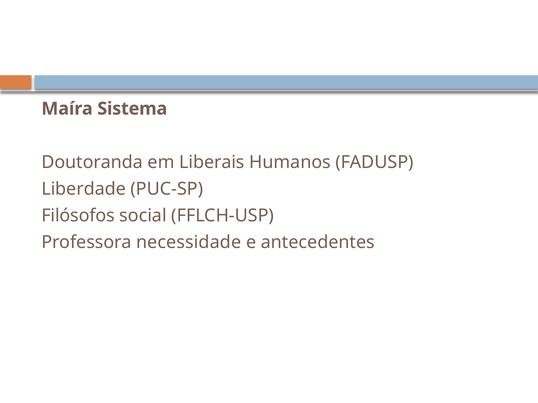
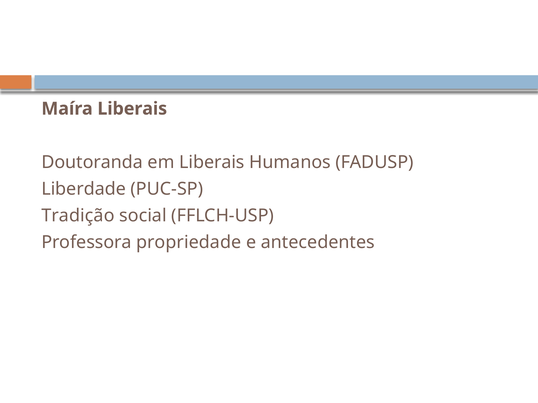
Maíra Sistema: Sistema -> Liberais
Filósofos: Filósofos -> Tradição
necessidade: necessidade -> propriedade
